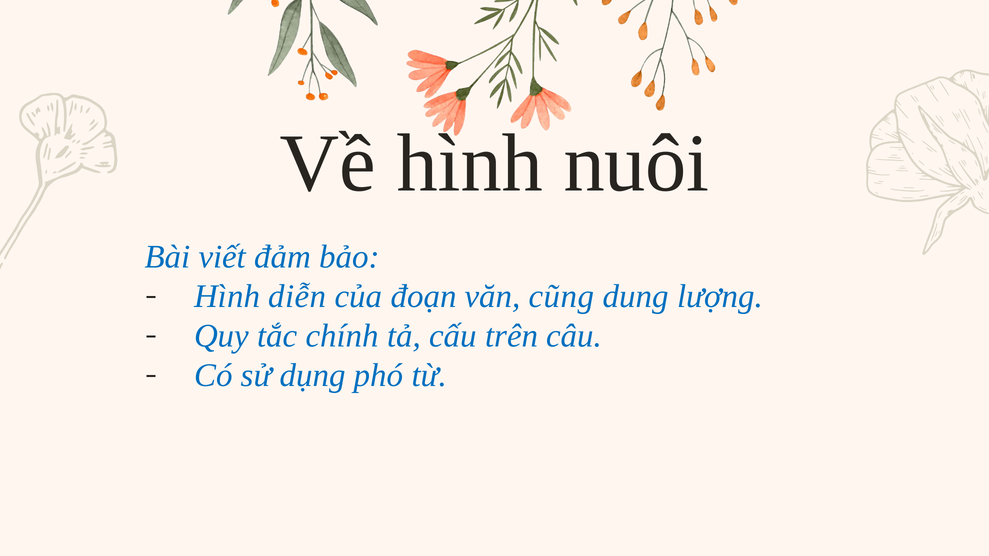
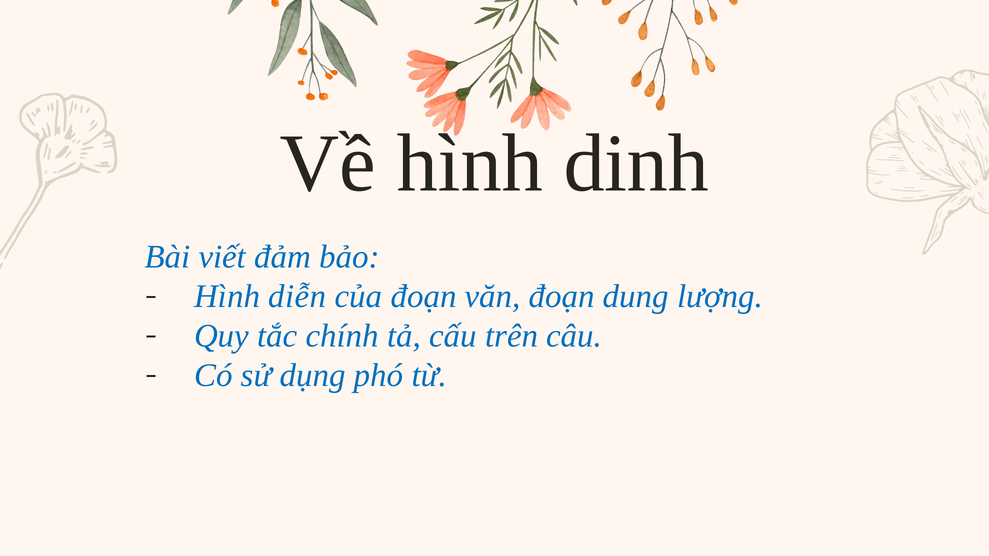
nuôi: nuôi -> dinh
văn cũng: cũng -> đoạn
